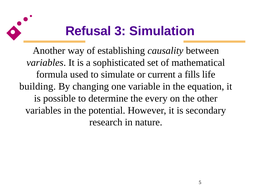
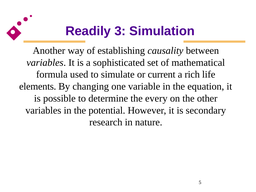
Refusal: Refusal -> Readily
fills: fills -> rich
building: building -> elements
